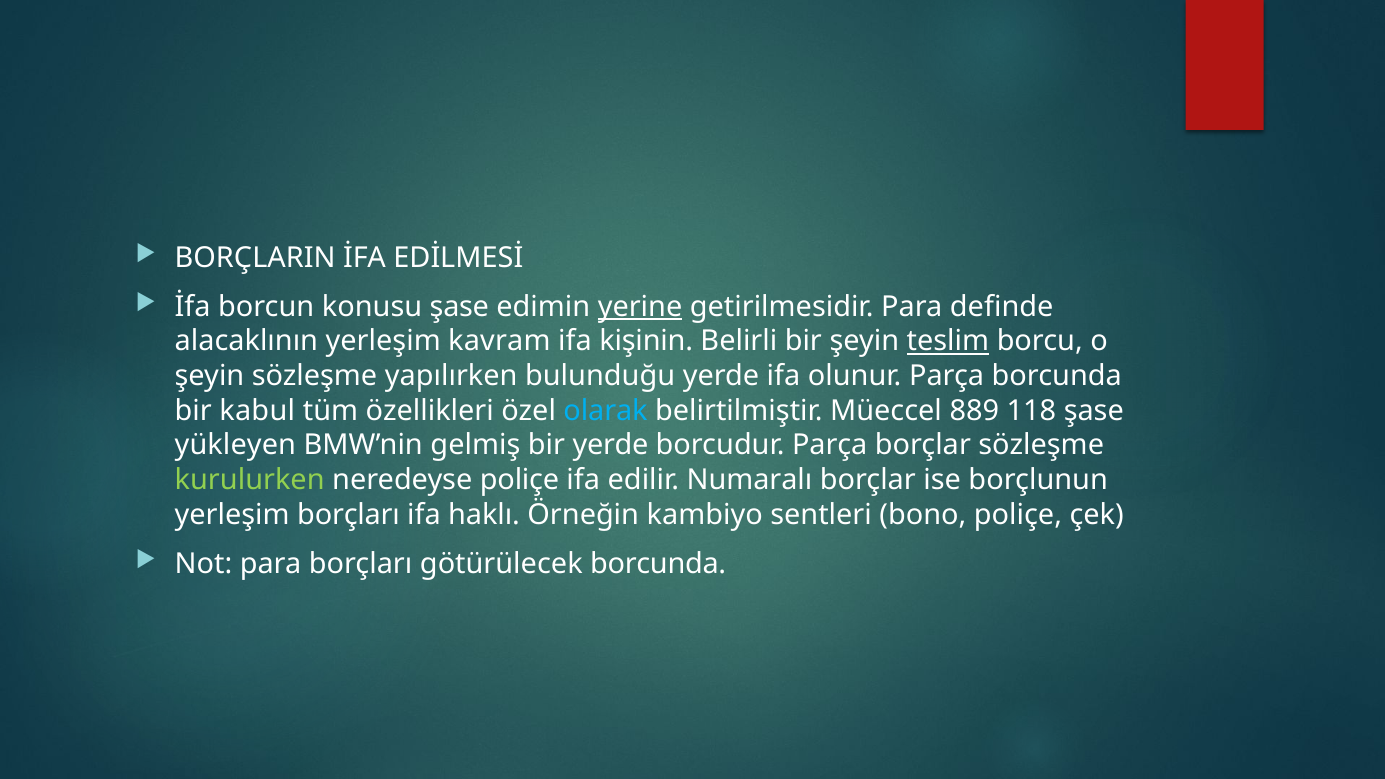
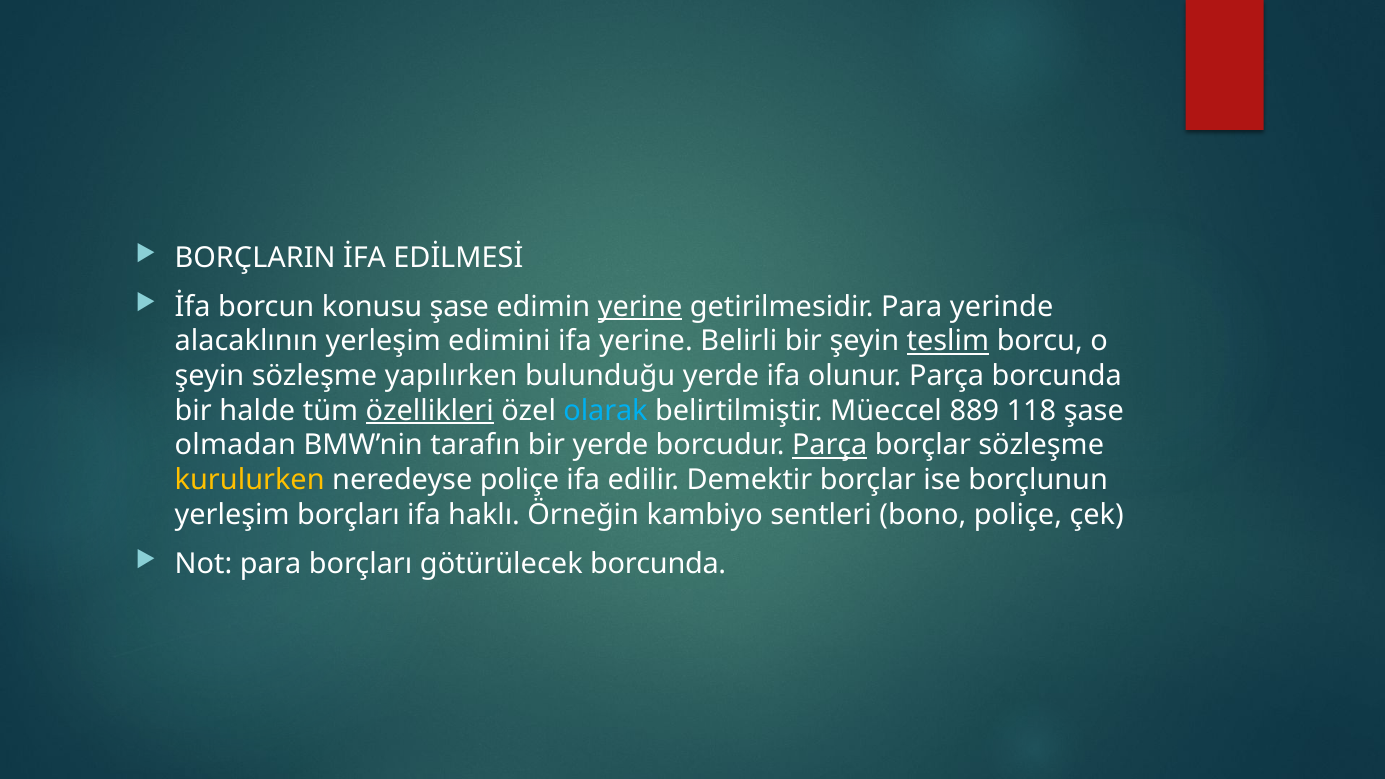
definde: definde -> yerinde
kavram: kavram -> edimini
ifa kişinin: kişinin -> yerine
kabul: kabul -> halde
özellikleri underline: none -> present
yükleyen: yükleyen -> olmadan
gelmiş: gelmiş -> tarafın
Parça at (830, 445) underline: none -> present
kurulurken colour: light green -> yellow
Numaralı: Numaralı -> Demektir
